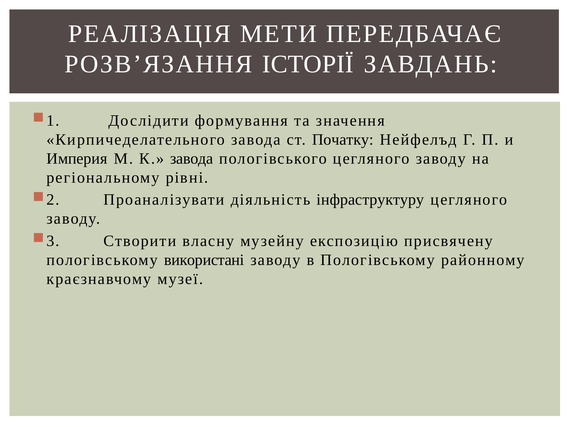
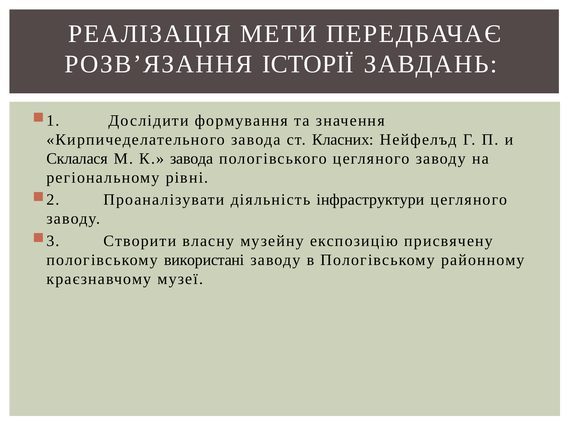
Початку: Початку -> Класних
Империя: Империя -> Склалася
інфраструктуру: інфраструктуру -> інфраструктури
